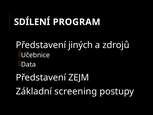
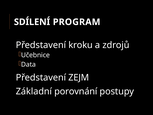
jiných: jiných -> kroku
screening: screening -> porovnání
